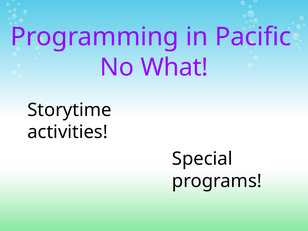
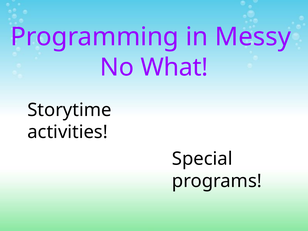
Pacific: Pacific -> Messy
